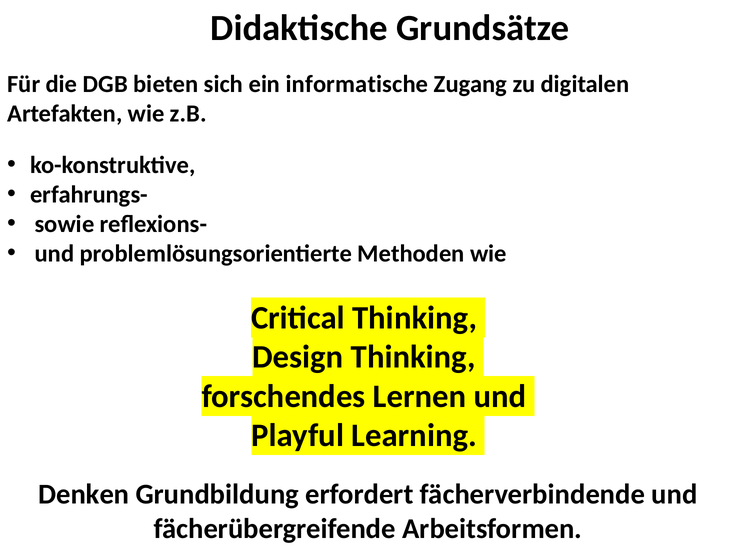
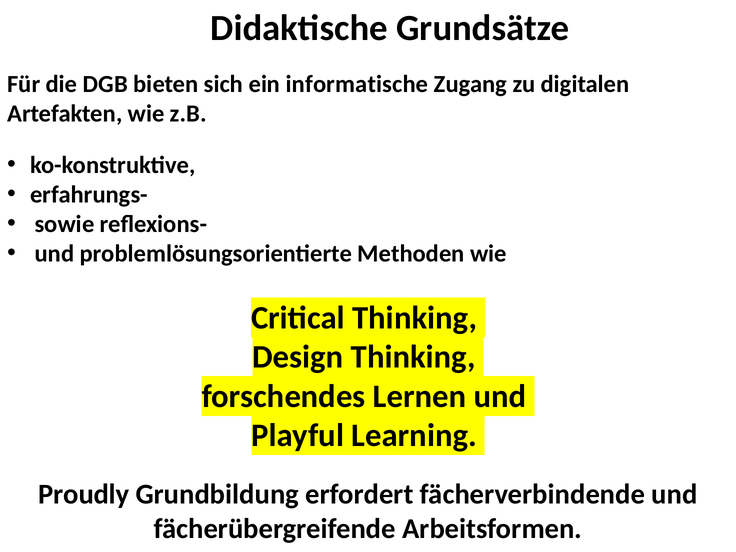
Denken: Denken -> Proudly
